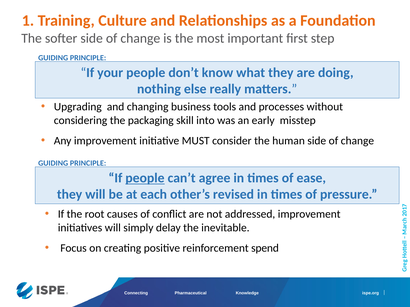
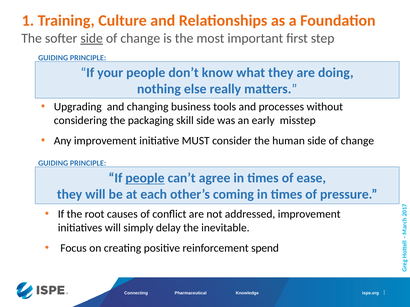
side at (92, 38) underline: none -> present
skill into: into -> side
revised: revised -> coming
